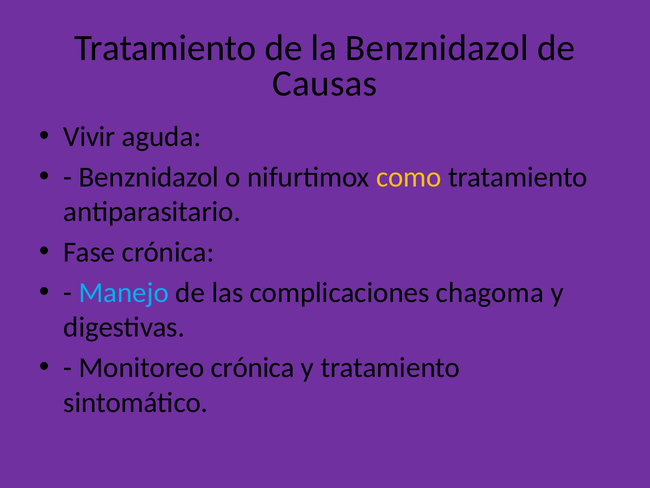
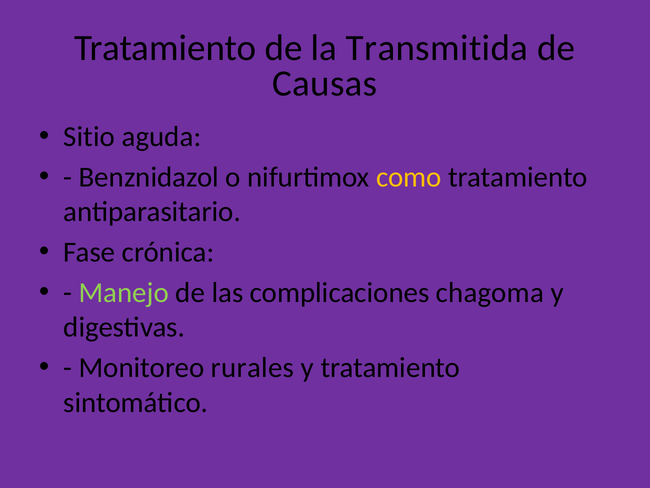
la Benznidazol: Benznidazol -> Transmitida
Vivir: Vivir -> Sitio
Manejo colour: light blue -> light green
Monitoreo crónica: crónica -> rurales
